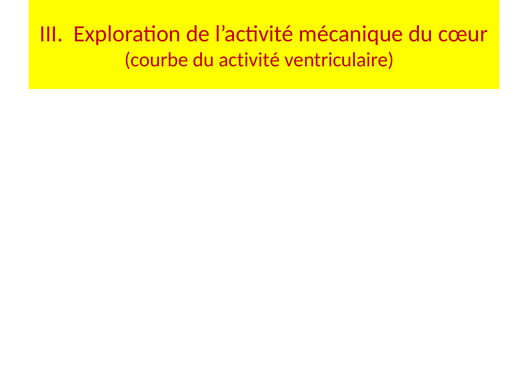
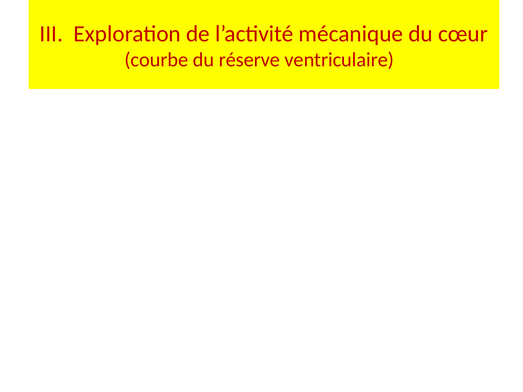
activité: activité -> réserve
